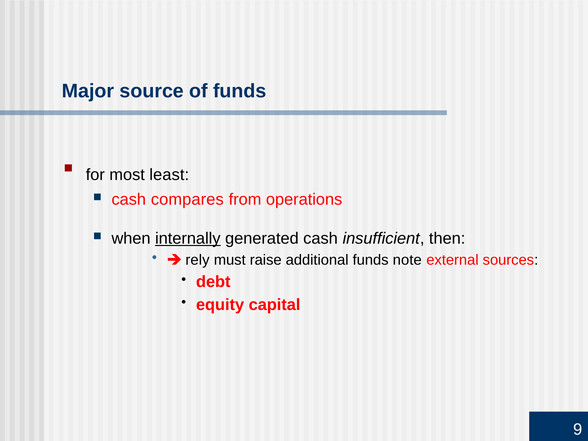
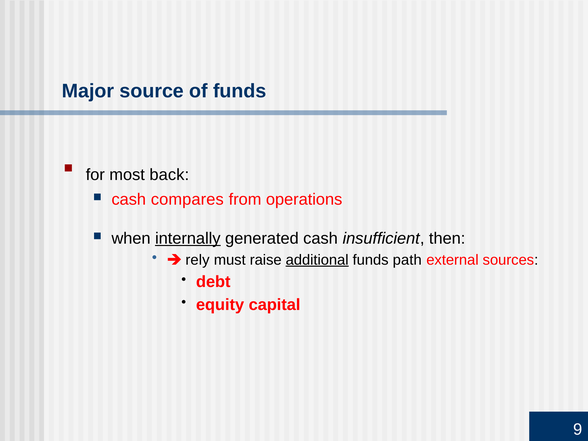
least: least -> back
additional underline: none -> present
note: note -> path
